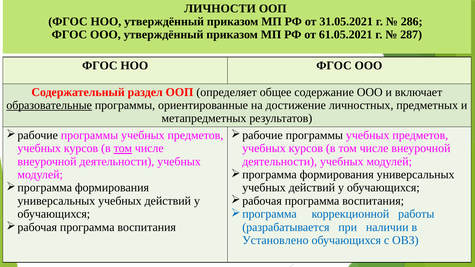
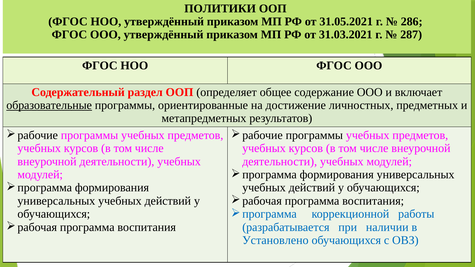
ЛИЧНОСТИ: ЛИЧНОСТИ -> ПОЛИТИКИ
61.05.2021: 61.05.2021 -> 31.03.2021
том at (123, 148) underline: present -> none
